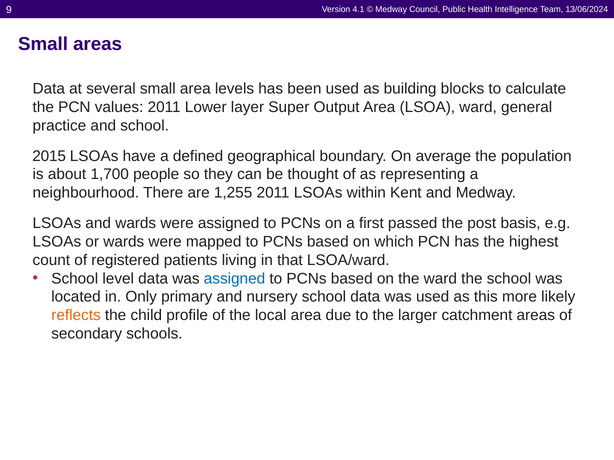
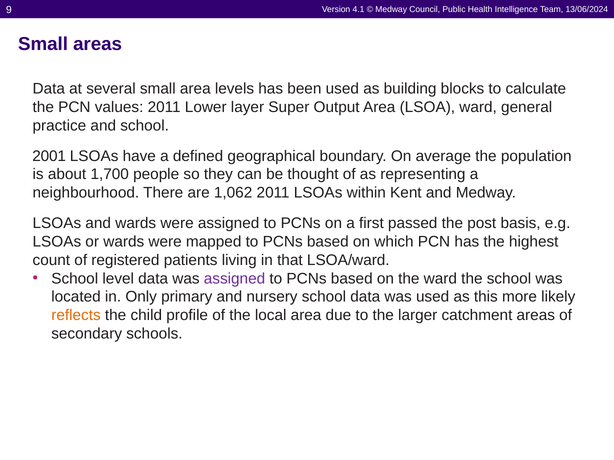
2015: 2015 -> 2001
1,255: 1,255 -> 1,062
assigned at (235, 279) colour: blue -> purple
